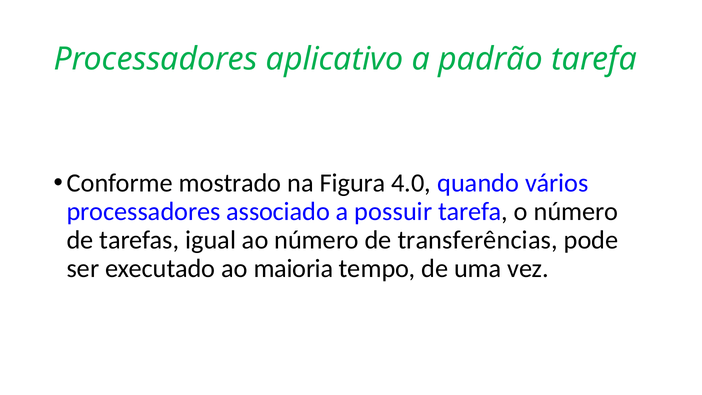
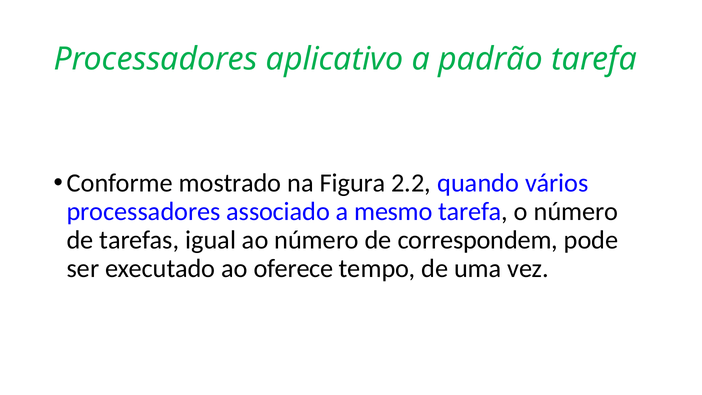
4.0: 4.0 -> 2.2
possuir: possuir -> mesmo
transferências: transferências -> correspondem
maioria: maioria -> oferece
